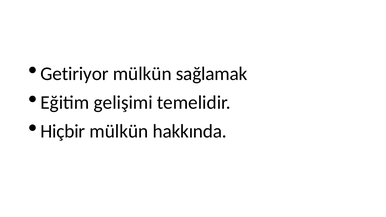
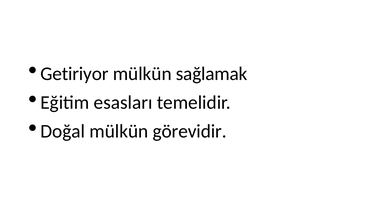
gelişimi: gelişimi -> esasları
Hiçbir: Hiçbir -> Doğal
hakkında: hakkında -> görevidir
